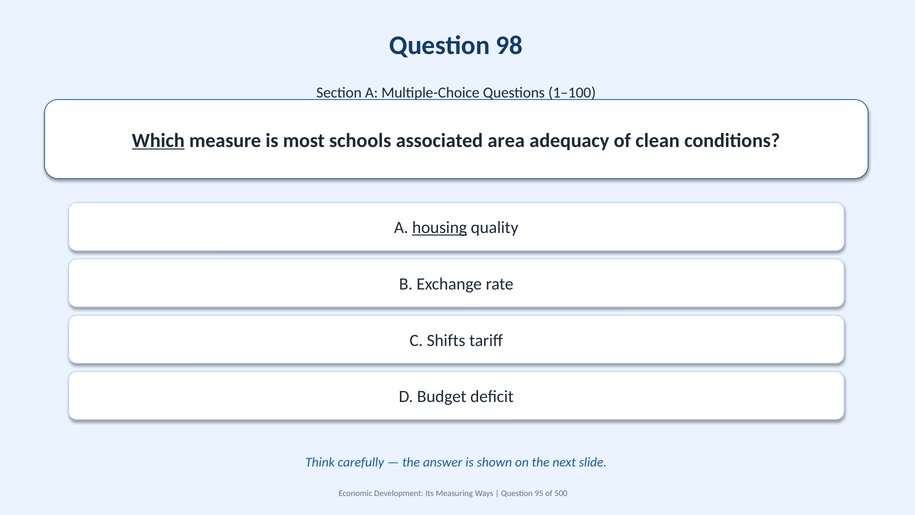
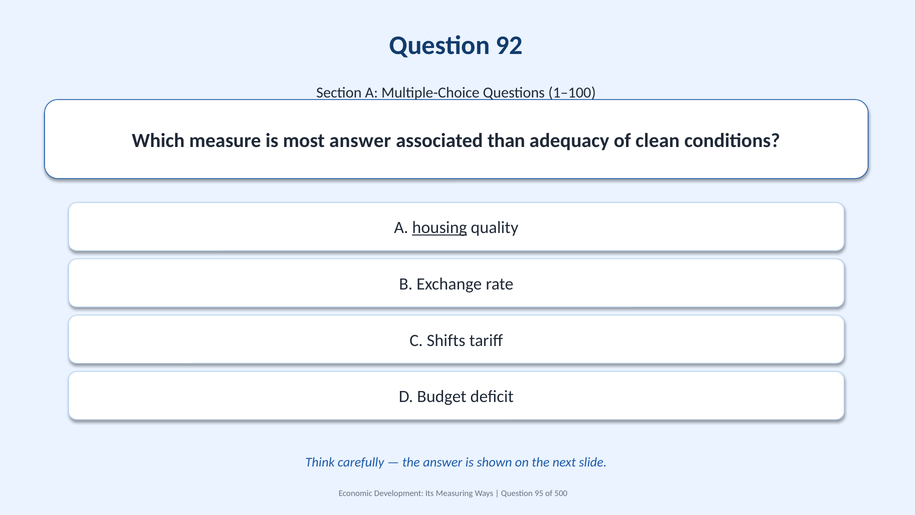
98: 98 -> 92
Which underline: present -> none
most schools: schools -> answer
area: area -> than
